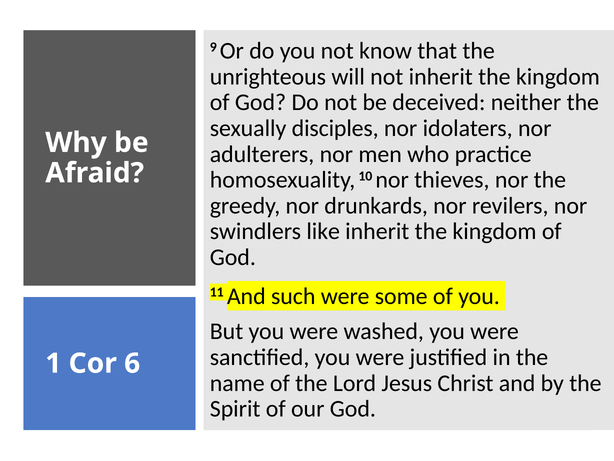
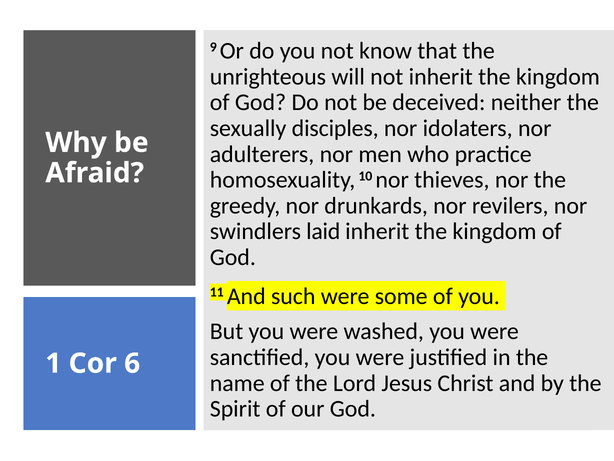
like: like -> laid
